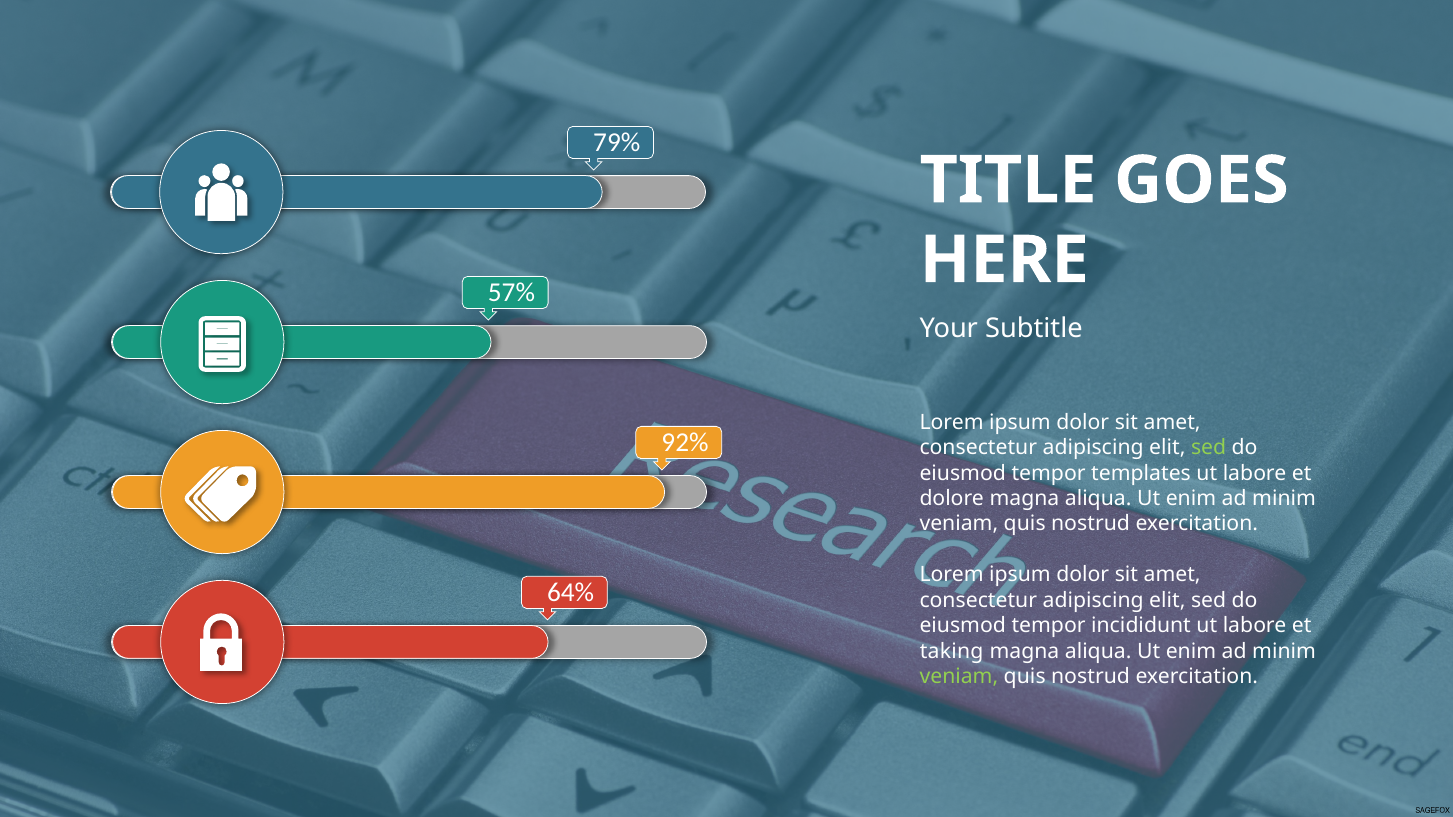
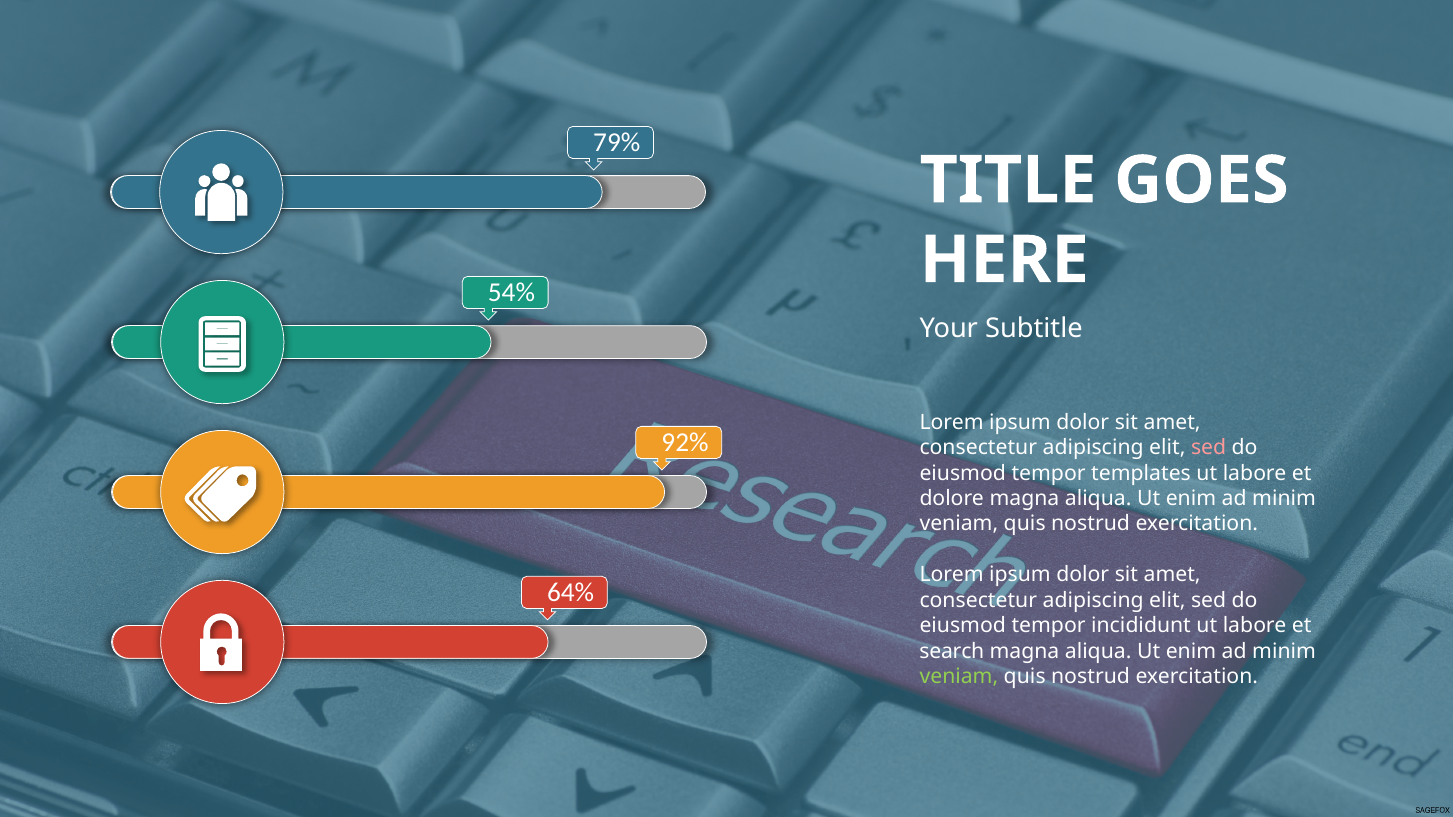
57%: 57% -> 54%
sed at (1209, 448) colour: light green -> pink
taking: taking -> search
